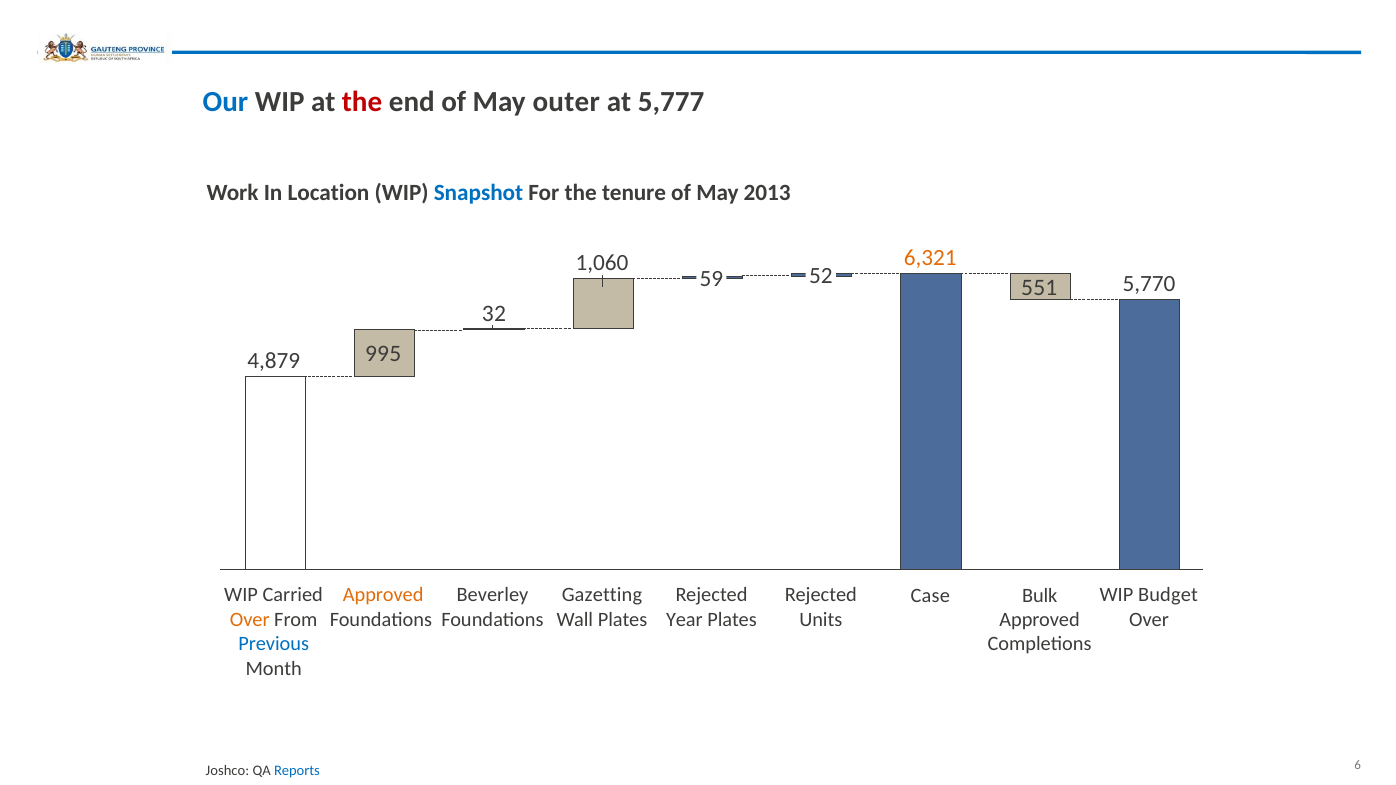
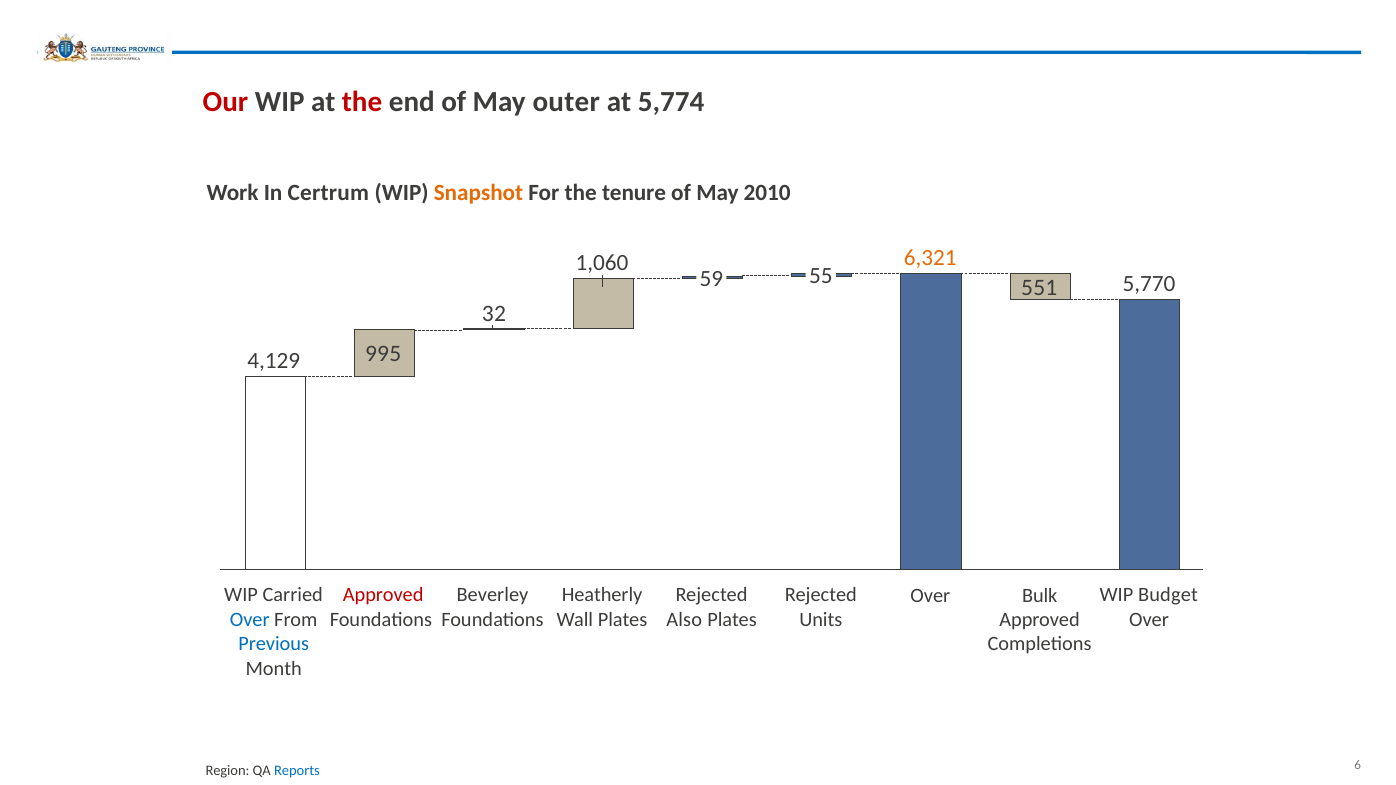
Our colour: blue -> red
5,777: 5,777 -> 5,774
Location: Location -> Certrum
Snapshot colour: blue -> orange
2013: 2013 -> 2010
52: 52 -> 55
4,879: 4,879 -> 4,129
Approved at (383, 595) colour: orange -> red
Gazetting: Gazetting -> Heatherly
Case at (930, 596): Case -> Over
Over at (250, 620) colour: orange -> blue
Year: Year -> Also
Joshco: Joshco -> Region
